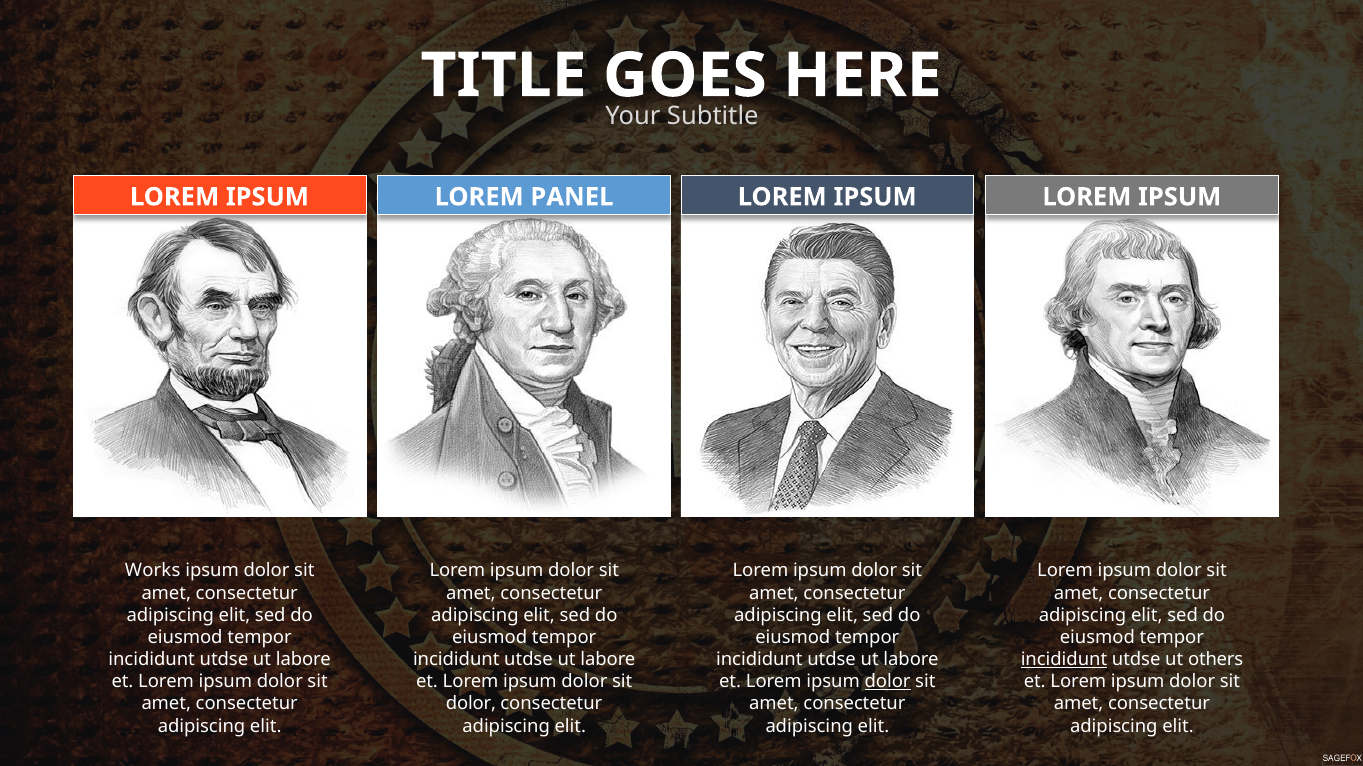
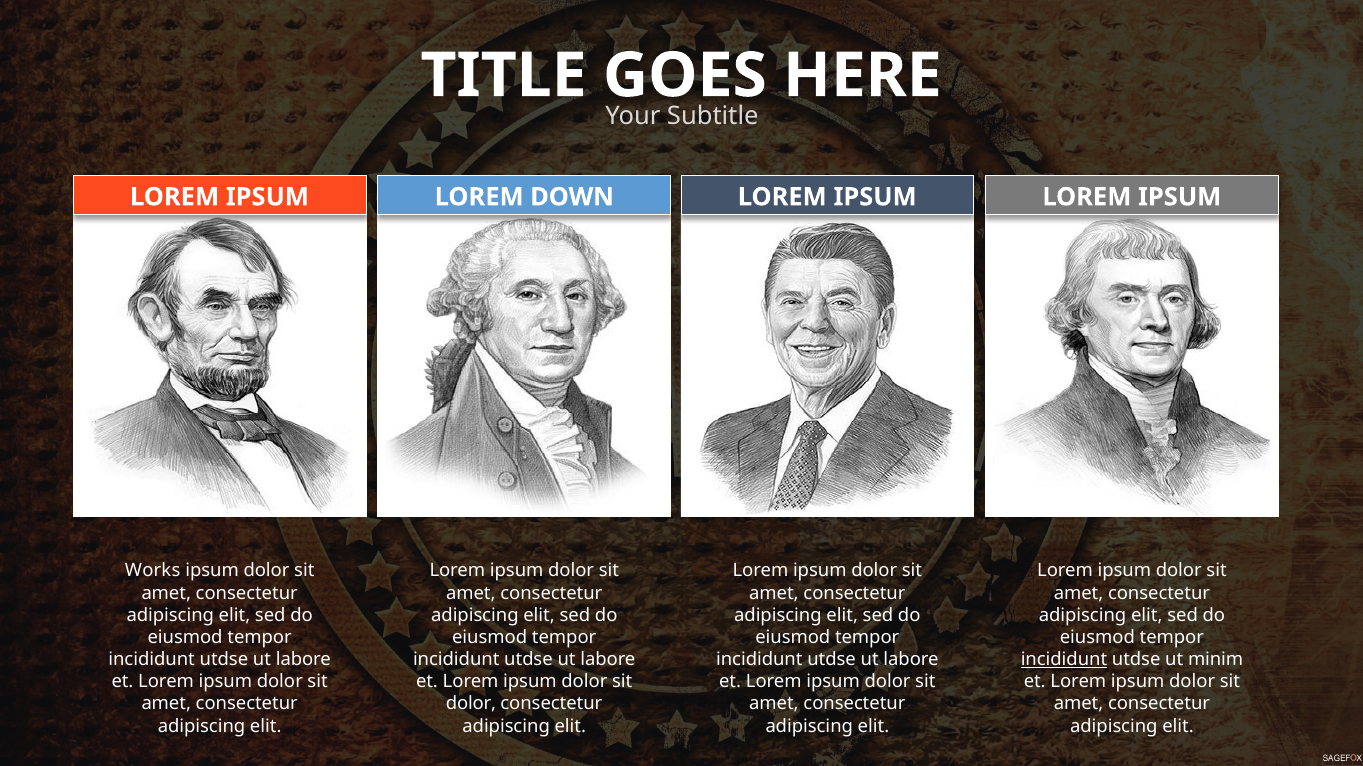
PANEL: PANEL -> DOWN
others: others -> minim
dolor at (888, 682) underline: present -> none
